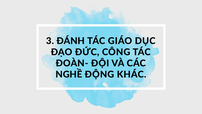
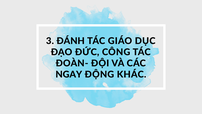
NGHỀ: NGHỀ -> NGAY
